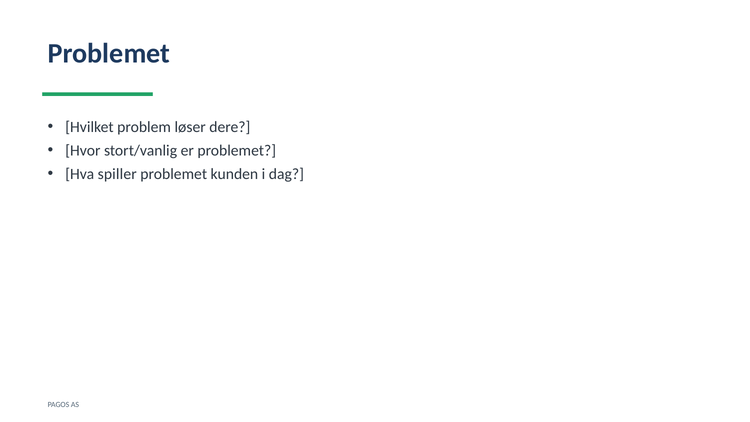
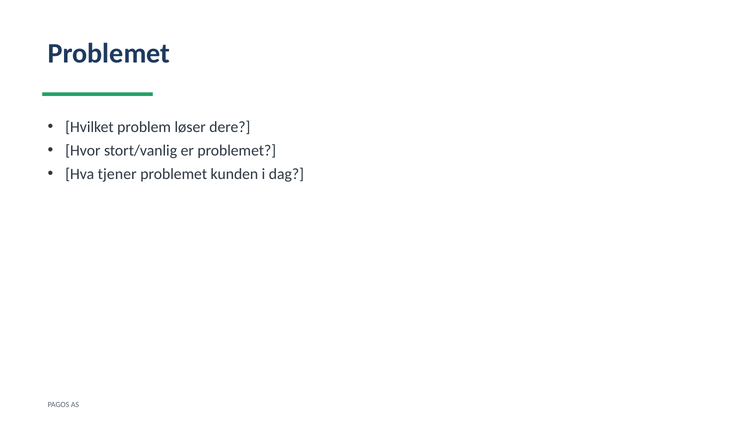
spiller: spiller -> tjener
